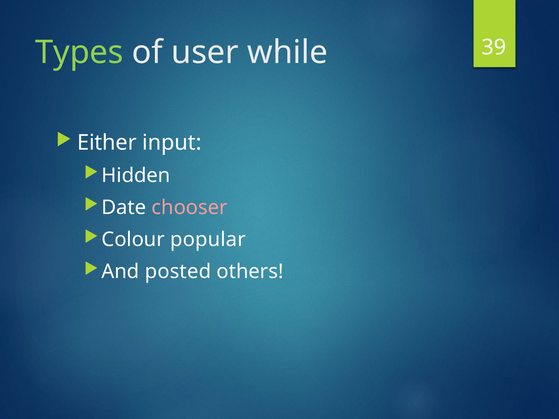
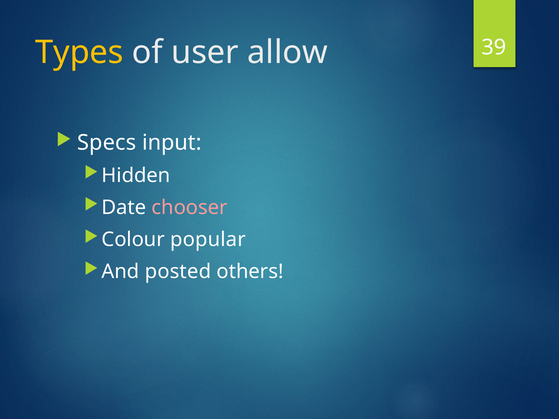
Types colour: light green -> yellow
while: while -> allow
Either: Either -> Specs
